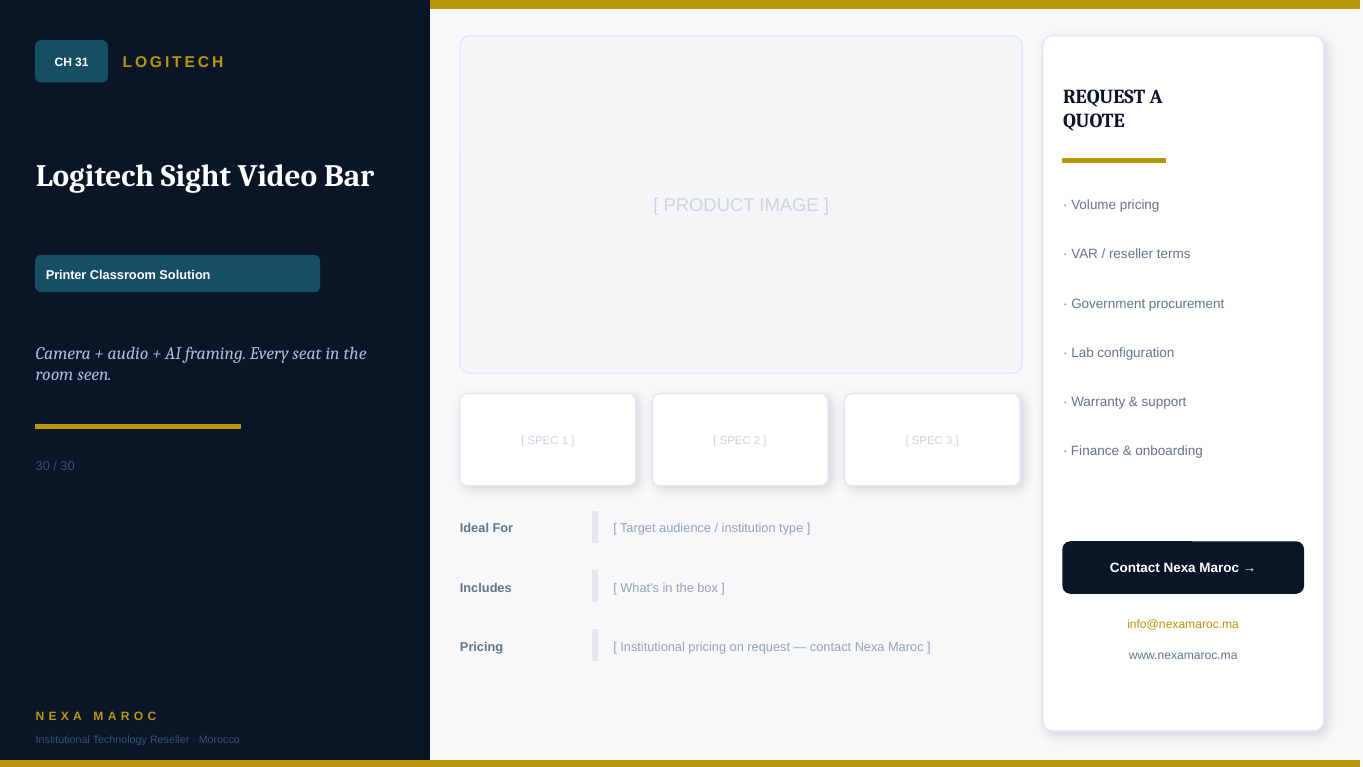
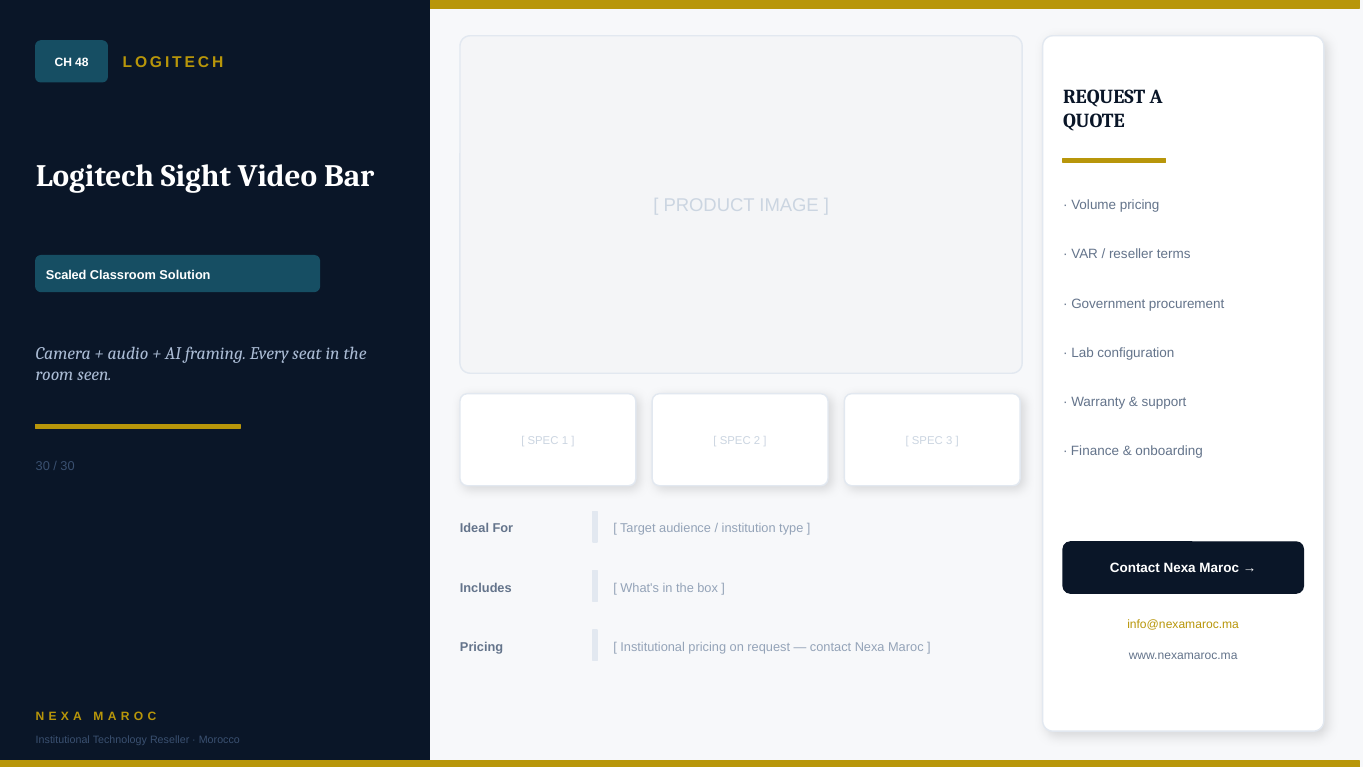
31: 31 -> 48
Printer: Printer -> Scaled
